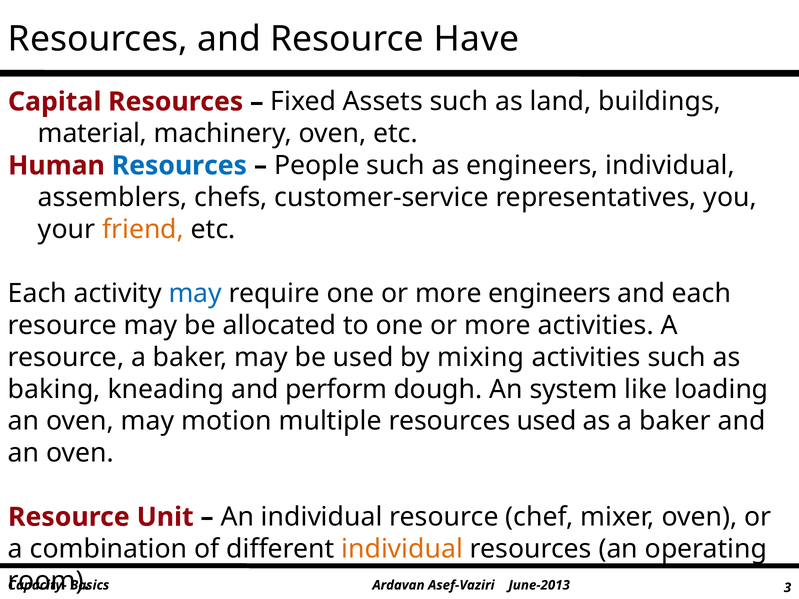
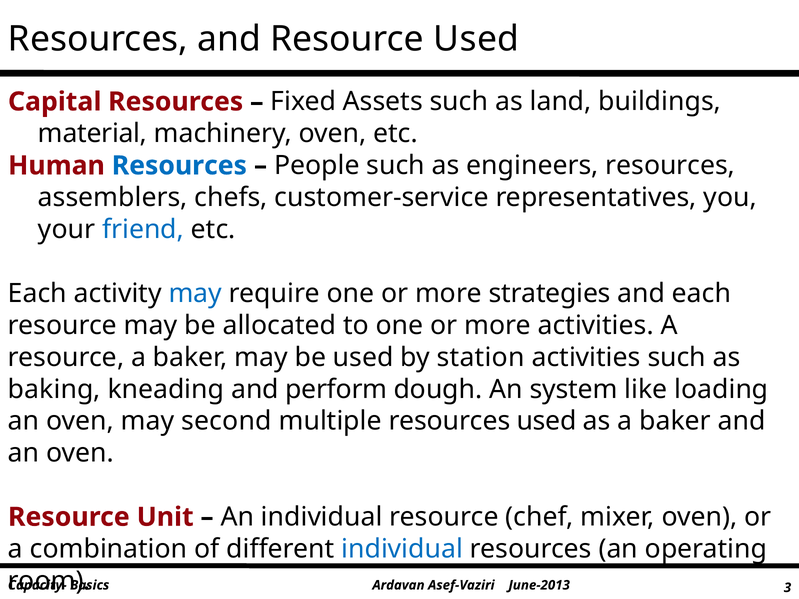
Resource Have: Have -> Used
engineers individual: individual -> resources
friend colour: orange -> blue
more engineers: engineers -> strategies
mixing: mixing -> station
motion: motion -> second
individual at (402, 549) colour: orange -> blue
